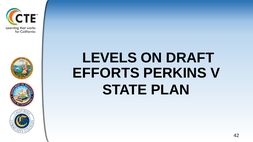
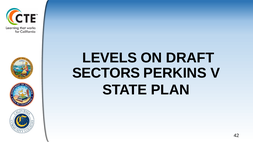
EFFORTS: EFFORTS -> SECTORS
